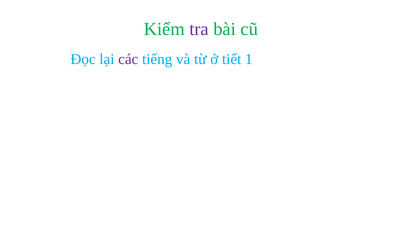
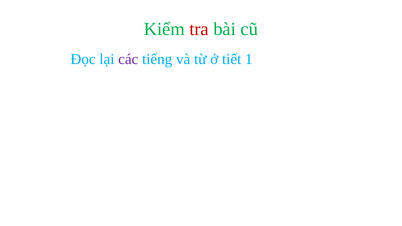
tra colour: purple -> red
